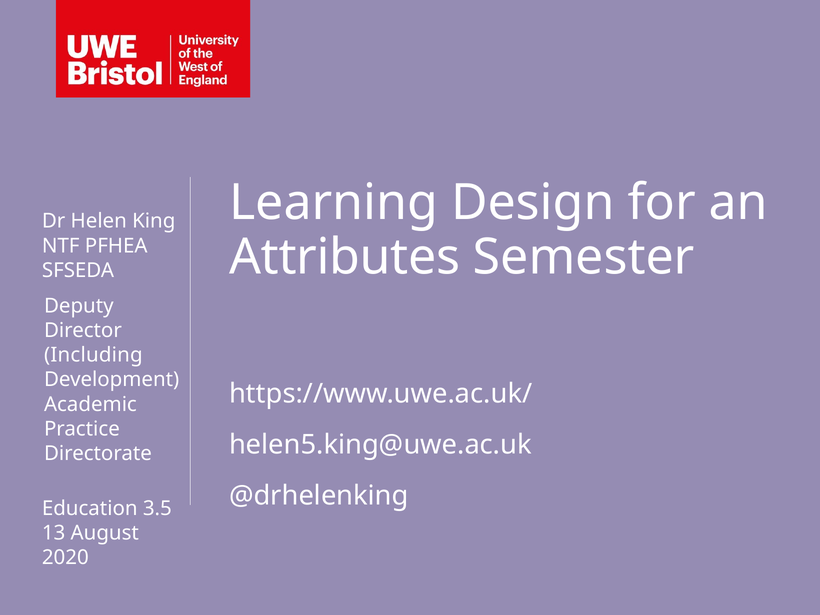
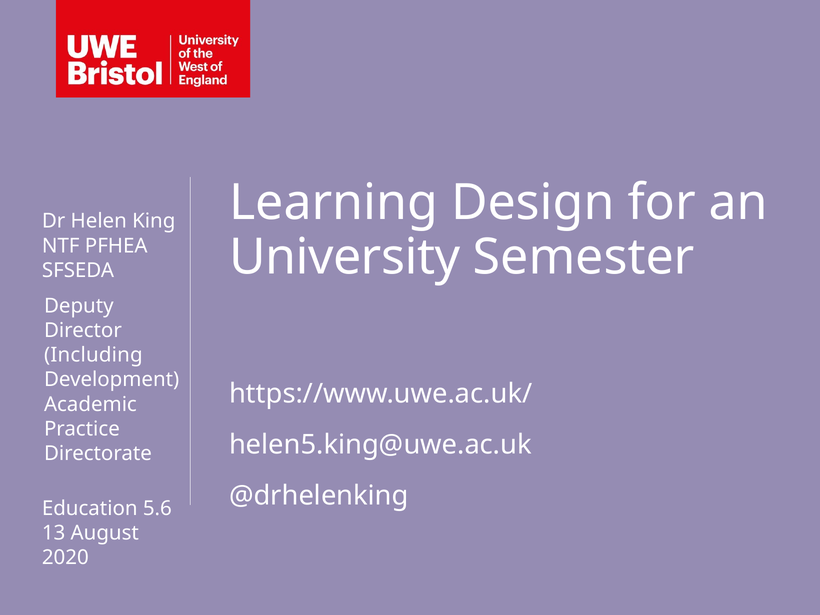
Attributes: Attributes -> University
3.5: 3.5 -> 5.6
